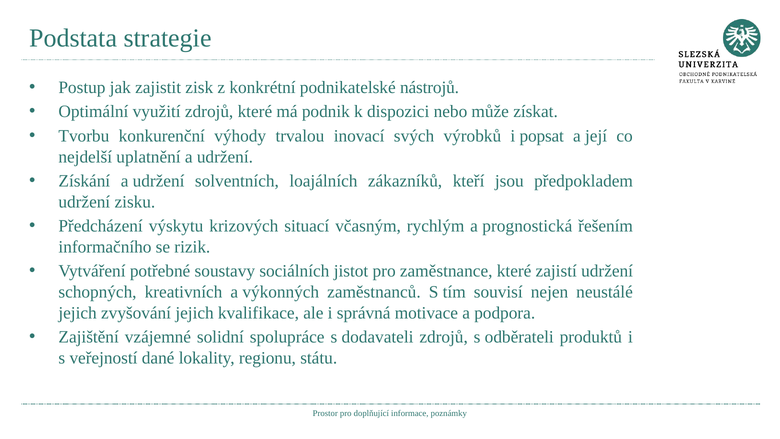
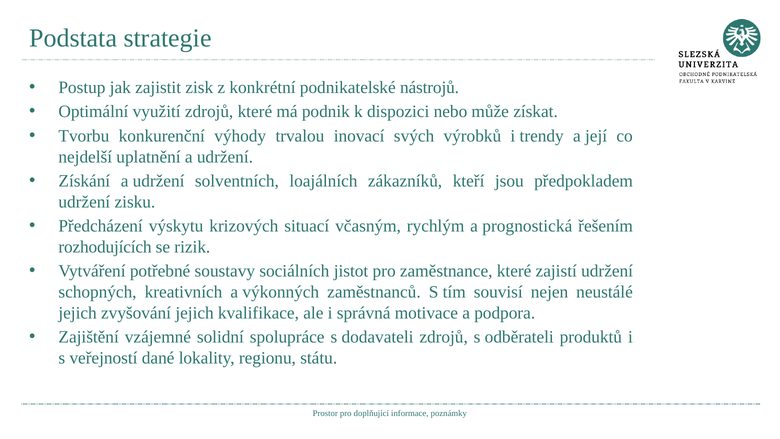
popsat: popsat -> trendy
informačního: informačního -> rozhodujících
